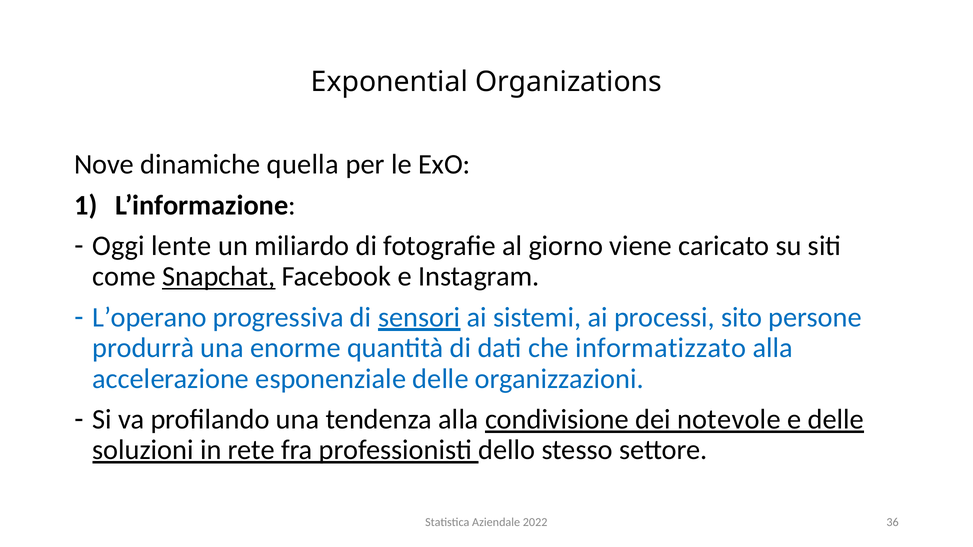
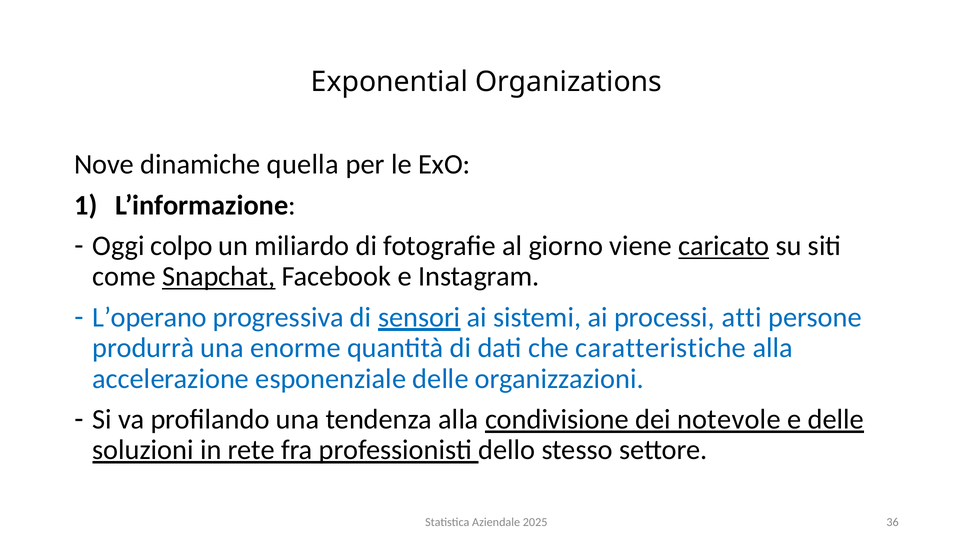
lente: lente -> colpo
caricato underline: none -> present
sito: sito -> atti
informatizzato: informatizzato -> caratteristiche
2022: 2022 -> 2025
